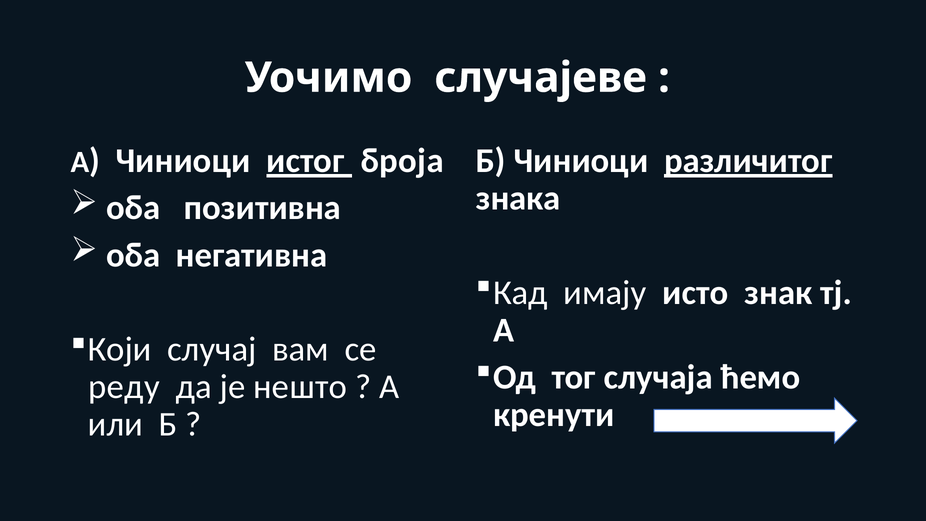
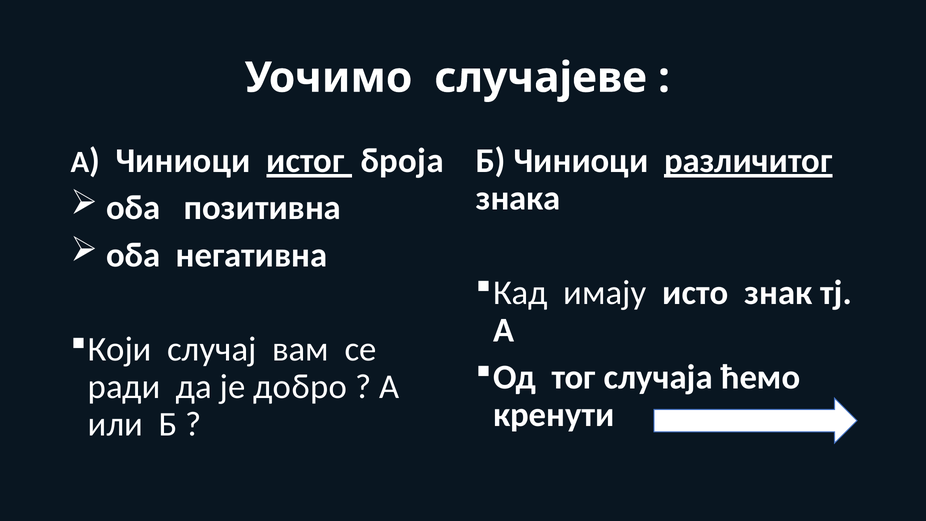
реду: реду -> ради
нешто: нешто -> добро
